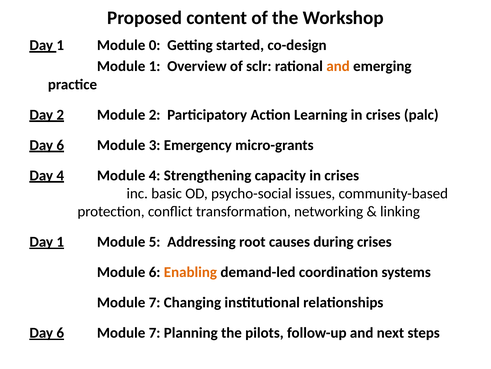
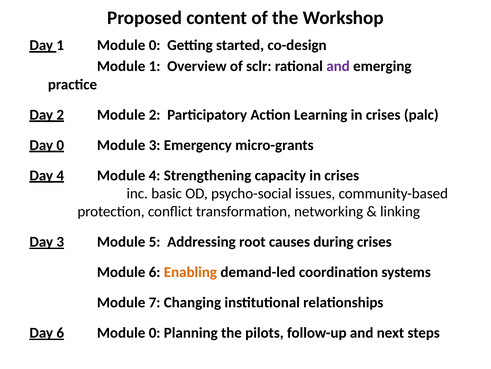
and at (338, 66) colour: orange -> purple
6 at (60, 145): 6 -> 0
1 at (60, 241): 1 -> 3
6 Module 7: 7 -> 0
